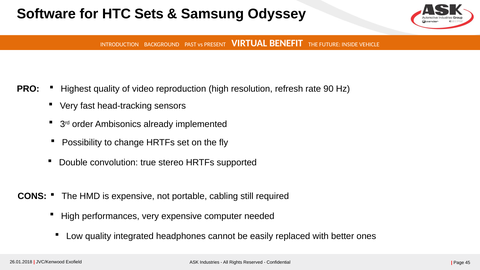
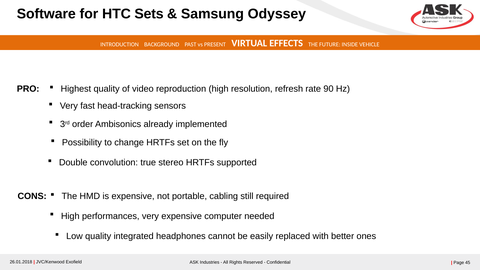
BENEFIT: BENEFIT -> EFFECTS
